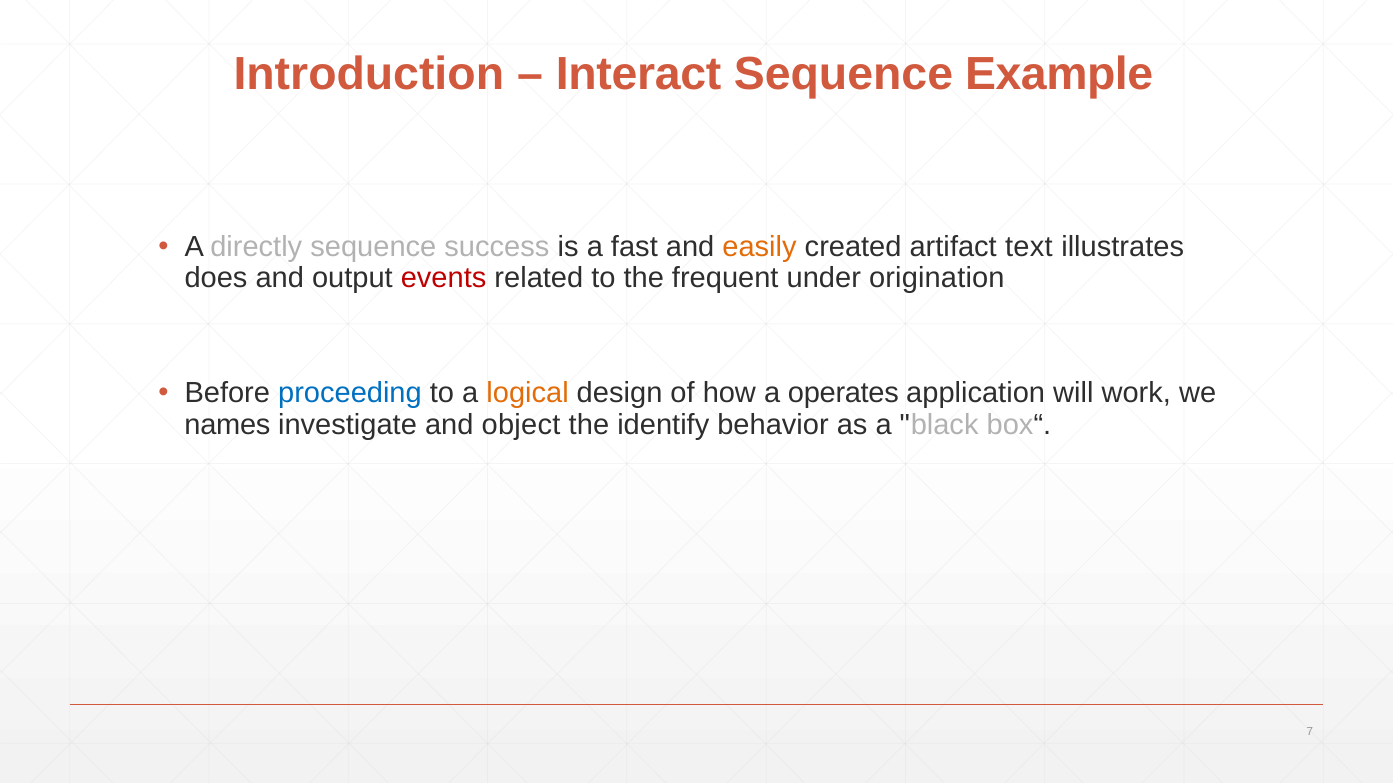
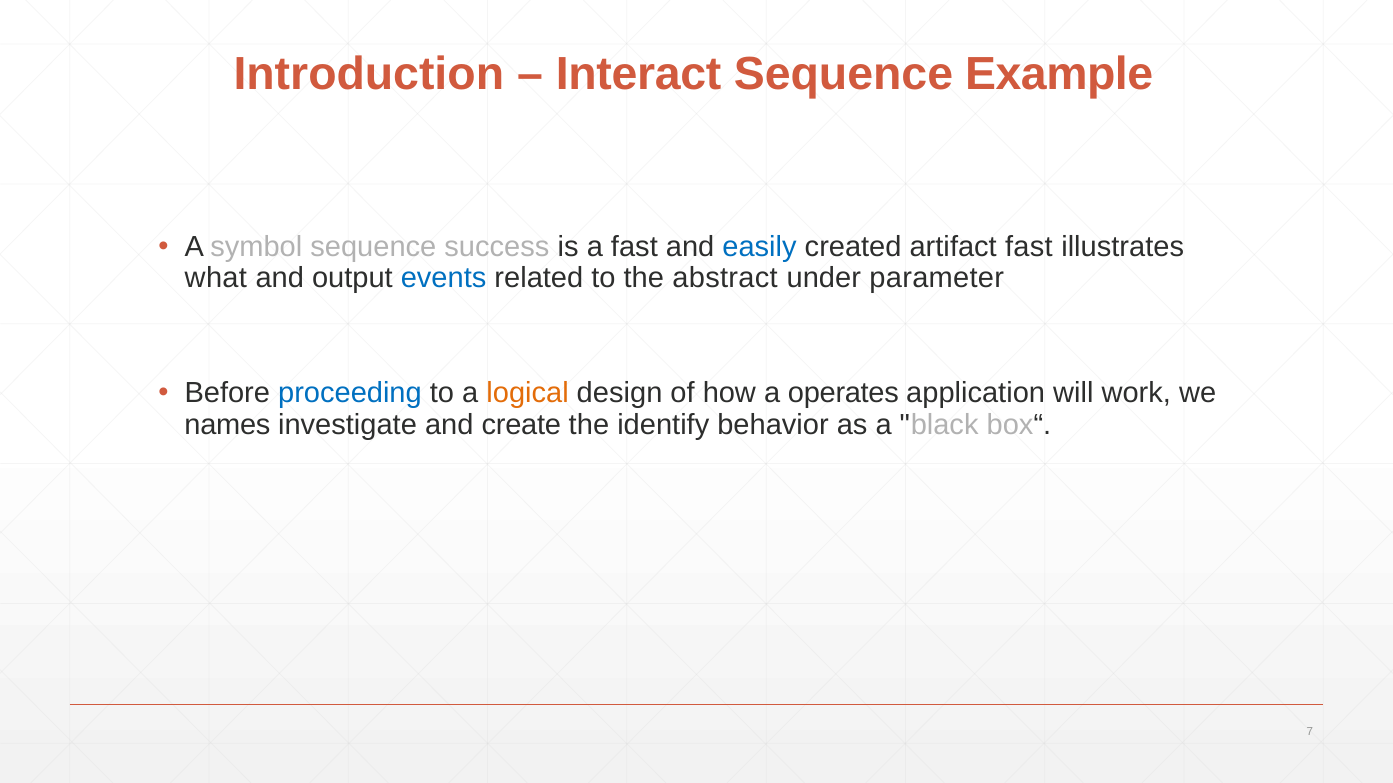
directly: directly -> symbol
easily colour: orange -> blue
artifact text: text -> fast
does: does -> what
events colour: red -> blue
frequent: frequent -> abstract
origination: origination -> parameter
object: object -> create
